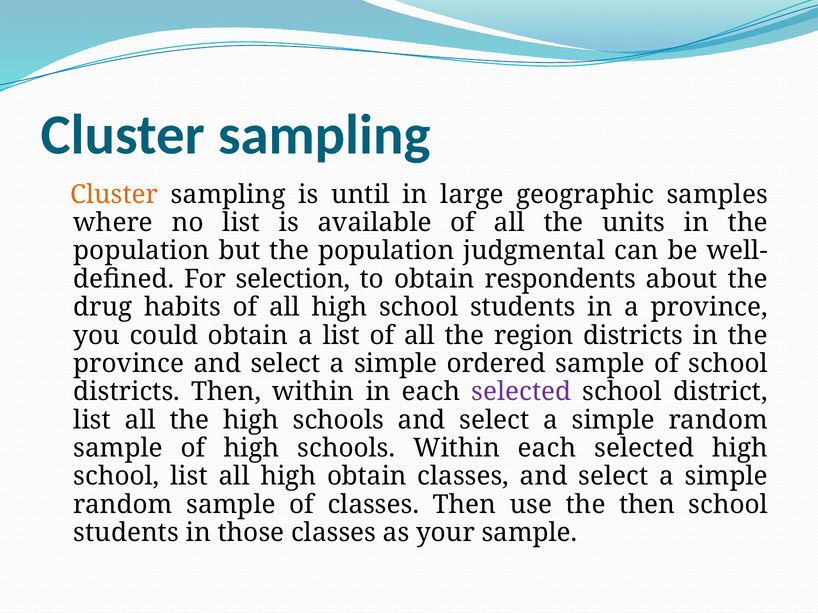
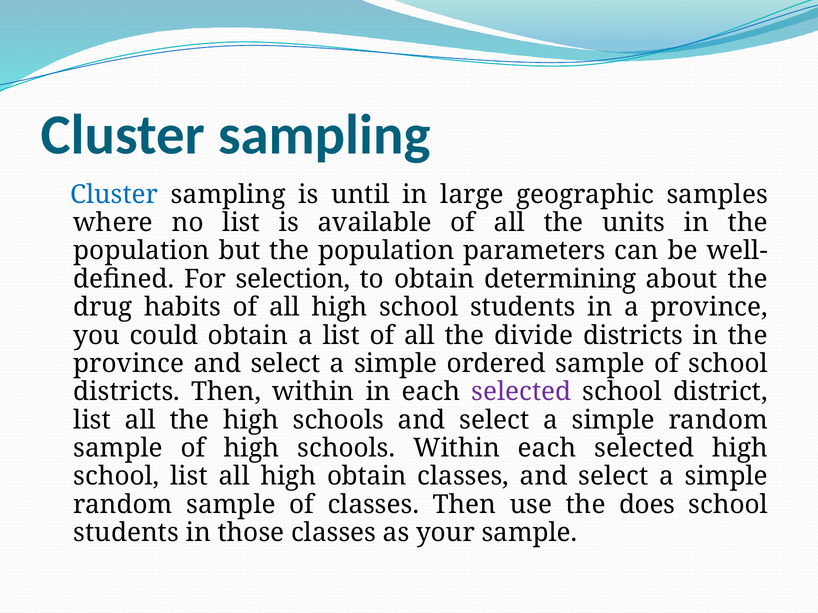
Cluster at (114, 195) colour: orange -> blue
judgmental: judgmental -> parameters
respondents: respondents -> determining
region: region -> divide
the then: then -> does
